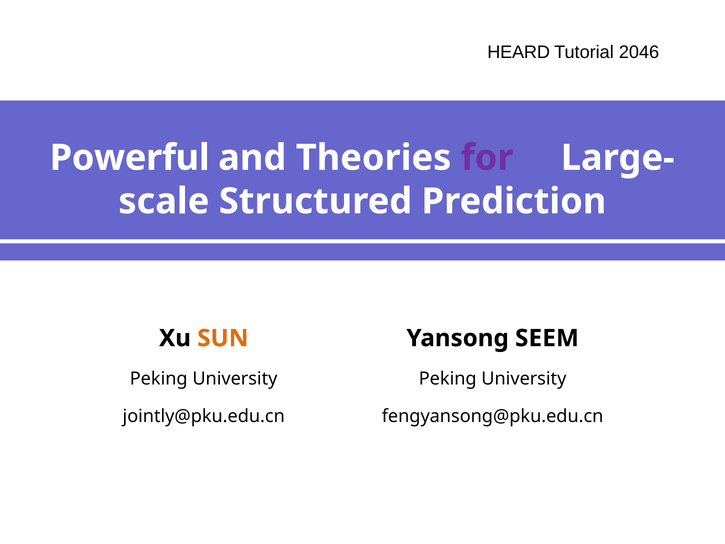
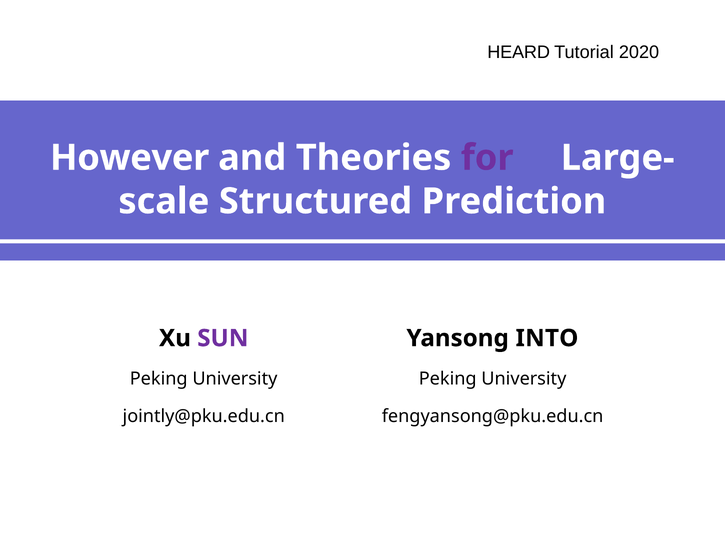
2046: 2046 -> 2020
Powerful: Powerful -> However
SEEM: SEEM -> INTO
SUN colour: orange -> purple
